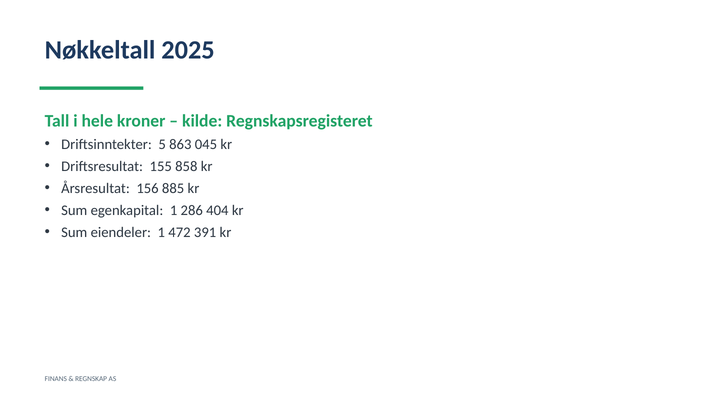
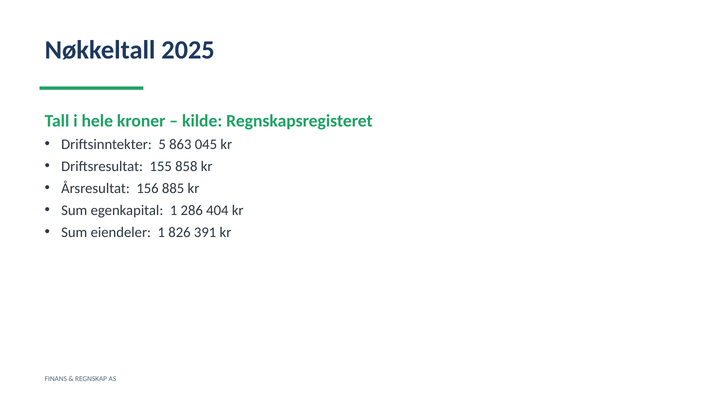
472: 472 -> 826
